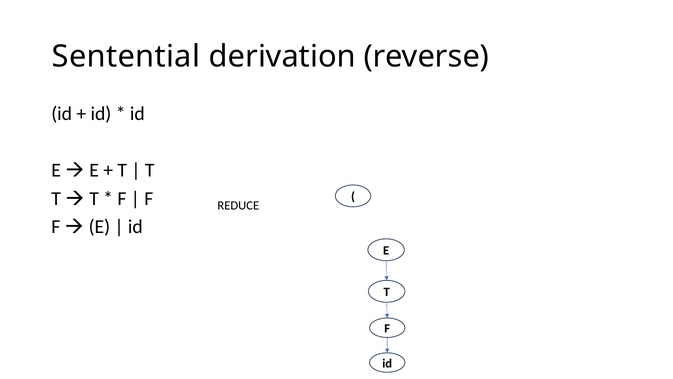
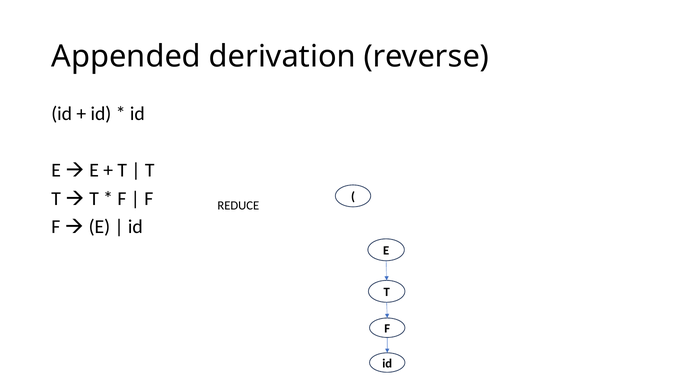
Sentential: Sentential -> Appended
